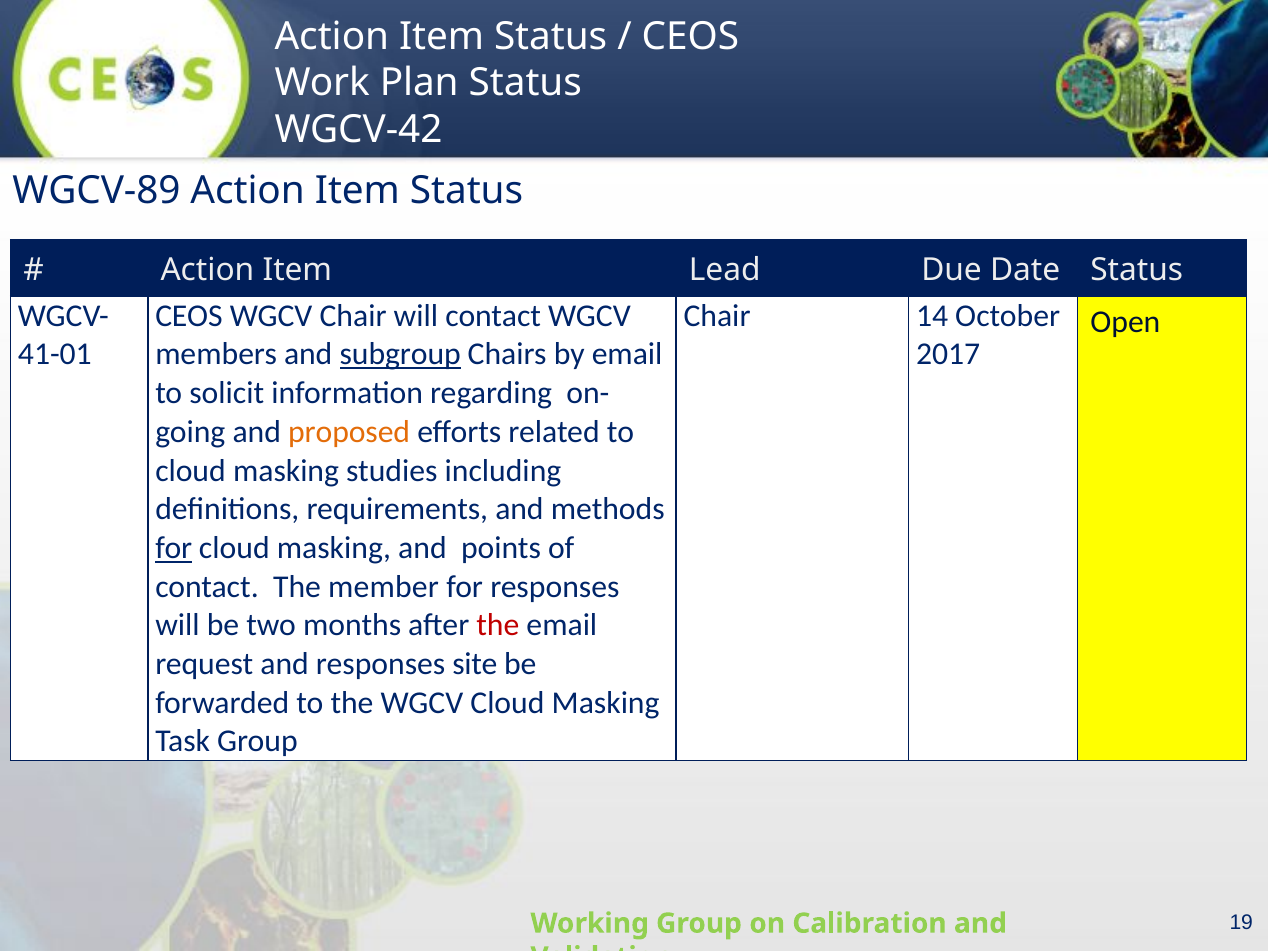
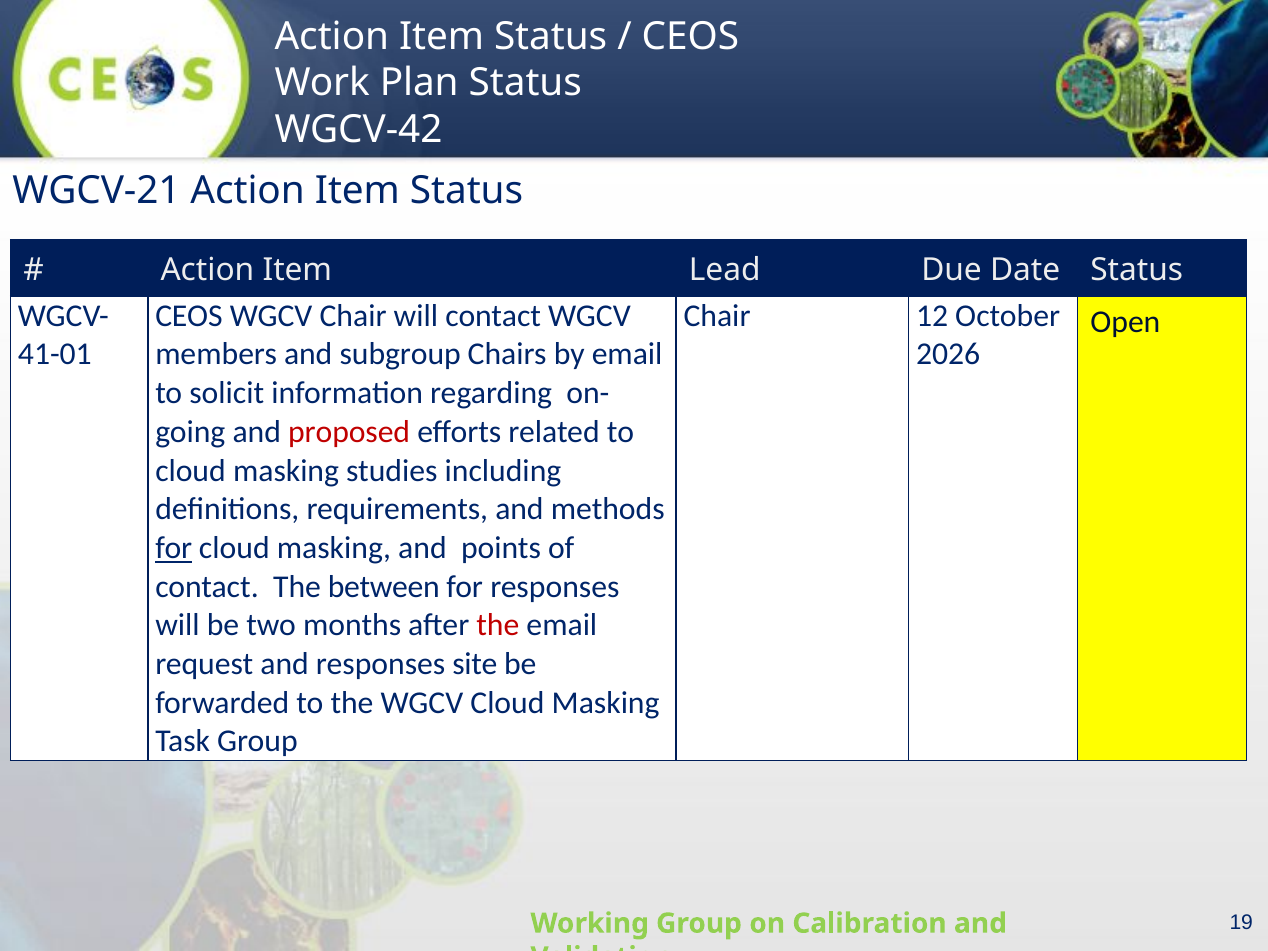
WGCV-89: WGCV-89 -> WGCV-21
14: 14 -> 12
subgroup underline: present -> none
2017: 2017 -> 2026
proposed colour: orange -> red
member: member -> between
